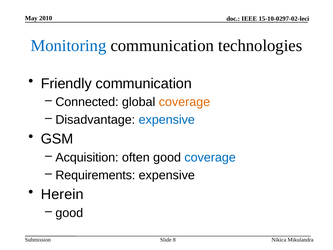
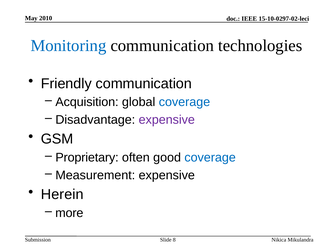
Connected: Connected -> Acquisition
coverage at (184, 102) colour: orange -> blue
expensive at (167, 120) colour: blue -> purple
Acquisition: Acquisition -> Proprietary
Requirements: Requirements -> Measurement
good at (69, 213): good -> more
